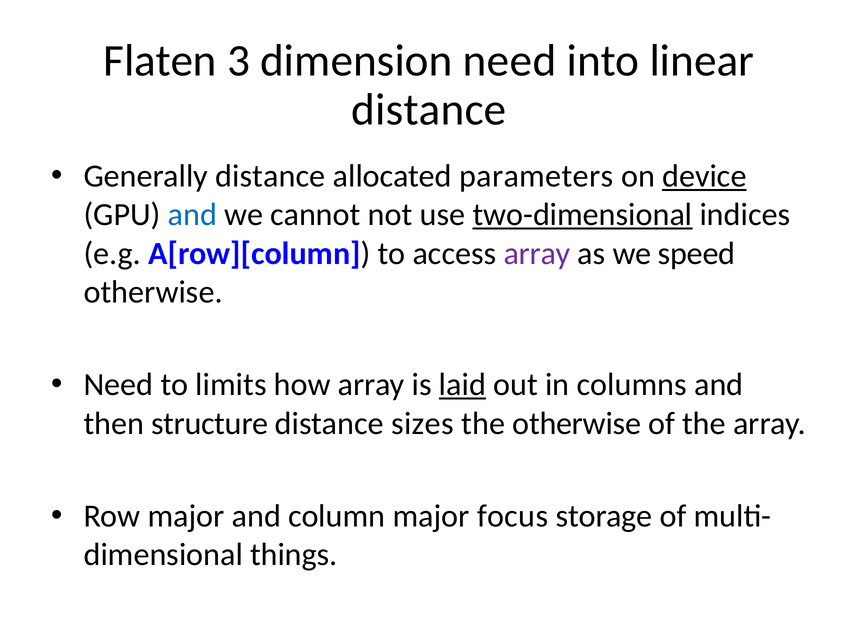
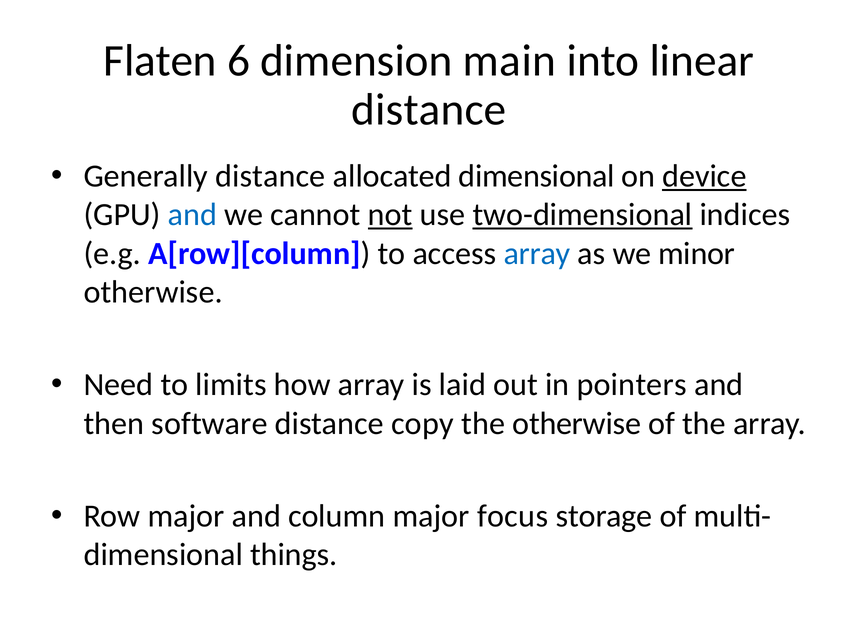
3: 3 -> 6
dimension need: need -> main
allocated parameters: parameters -> dimensional
not underline: none -> present
array at (537, 253) colour: purple -> blue
speed: speed -> minor
laid underline: present -> none
columns: columns -> pointers
structure: structure -> software
sizes: sizes -> copy
